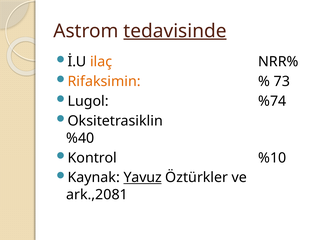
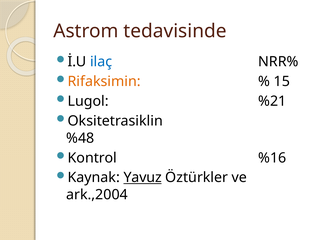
tedavisinde underline: present -> none
ilaç colour: orange -> blue
73: 73 -> 15
%74: %74 -> %21
%40: %40 -> %48
%10: %10 -> %16
ark.,2081: ark.,2081 -> ark.,2004
